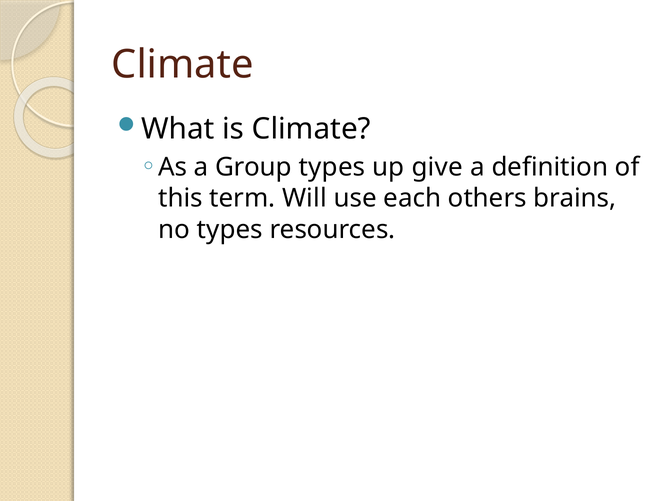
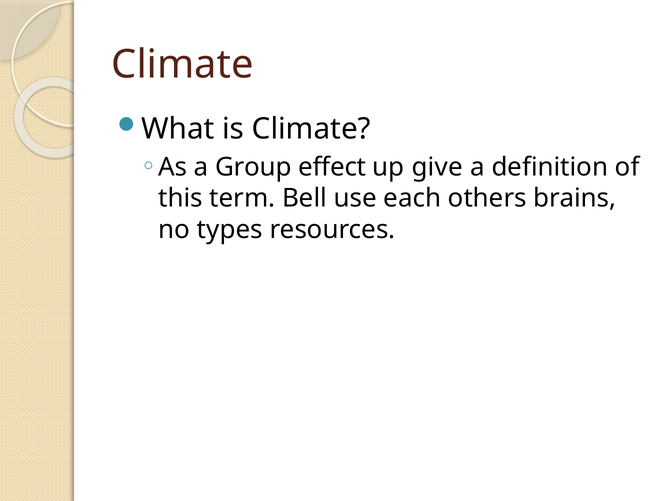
Group types: types -> effect
Will: Will -> Bell
